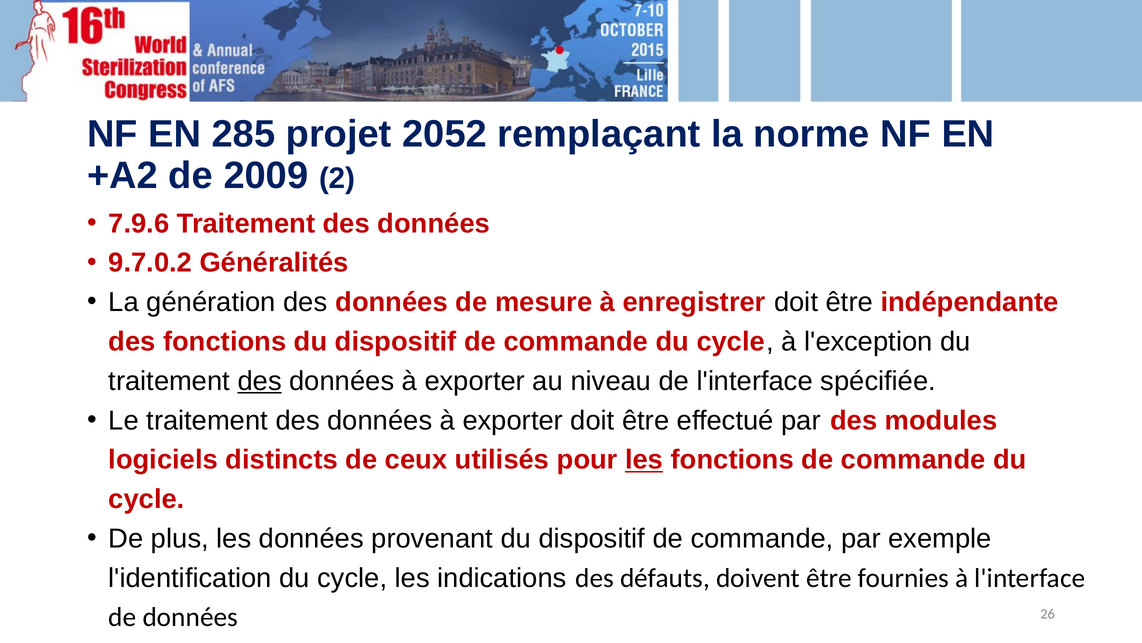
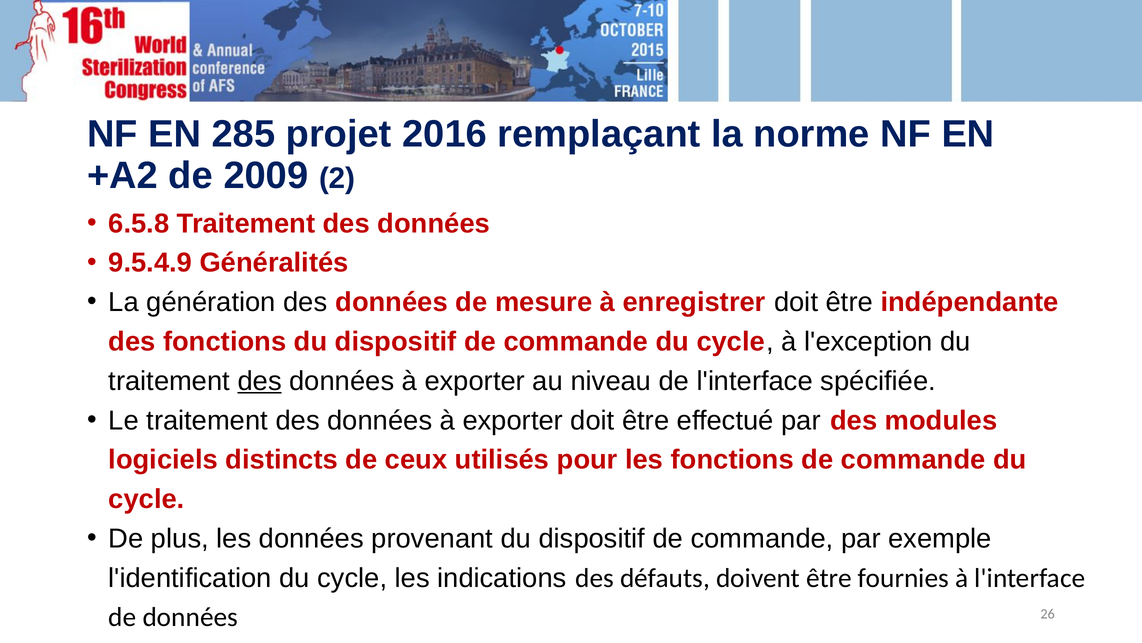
2052: 2052 -> 2016
7.9.6: 7.9.6 -> 6.5.8
9.7.0.2: 9.7.0.2 -> 9.5.4.9
les at (644, 459) underline: present -> none
